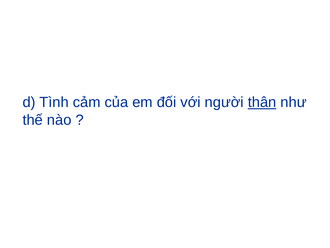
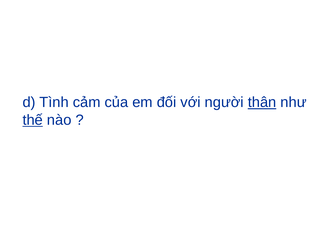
thế underline: none -> present
